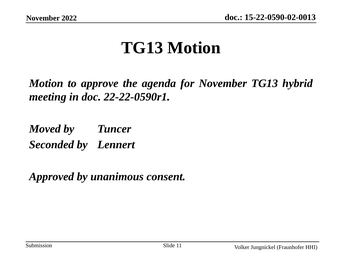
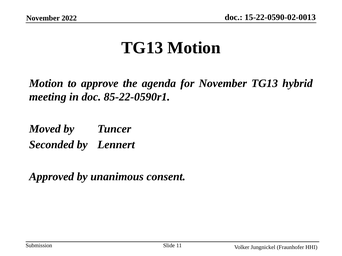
22-22-0590r1: 22-22-0590r1 -> 85-22-0590r1
